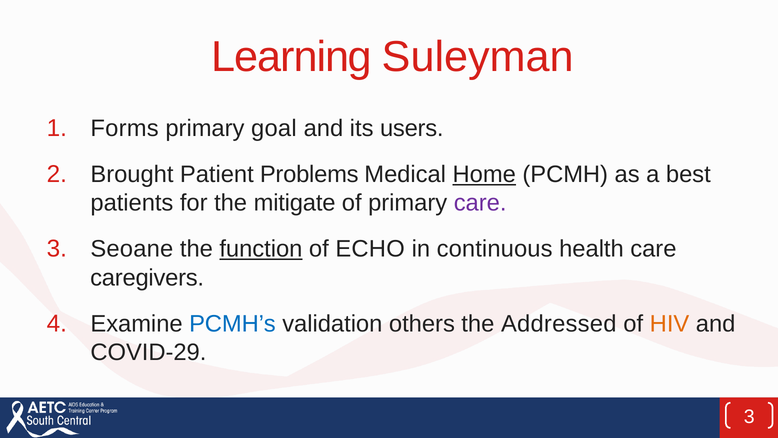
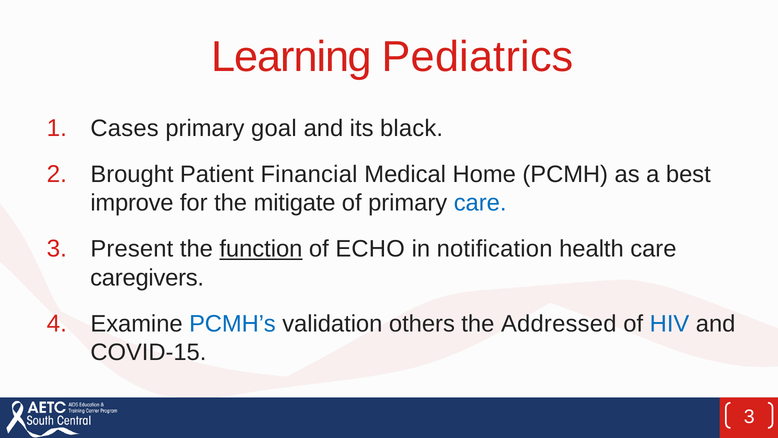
Suleyman: Suleyman -> Pediatrics
Forms: Forms -> Cases
users: users -> black
Problems: Problems -> Financial
Home underline: present -> none
patients: patients -> improve
care at (480, 203) colour: purple -> blue
Seoane: Seoane -> Present
continuous: continuous -> notification
HIV colour: orange -> blue
COVID-29: COVID-29 -> COVID-15
